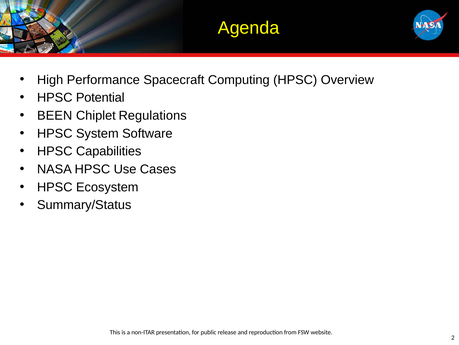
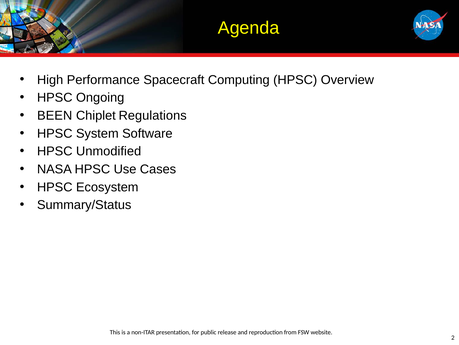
Potential: Potential -> Ongoing
Capabilities: Capabilities -> Unmodified
